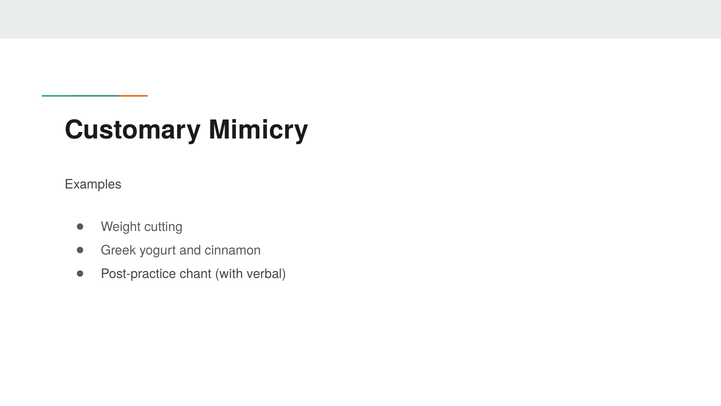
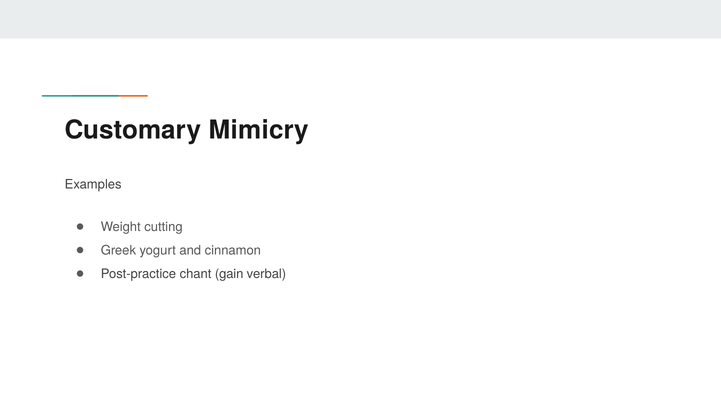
with: with -> gain
